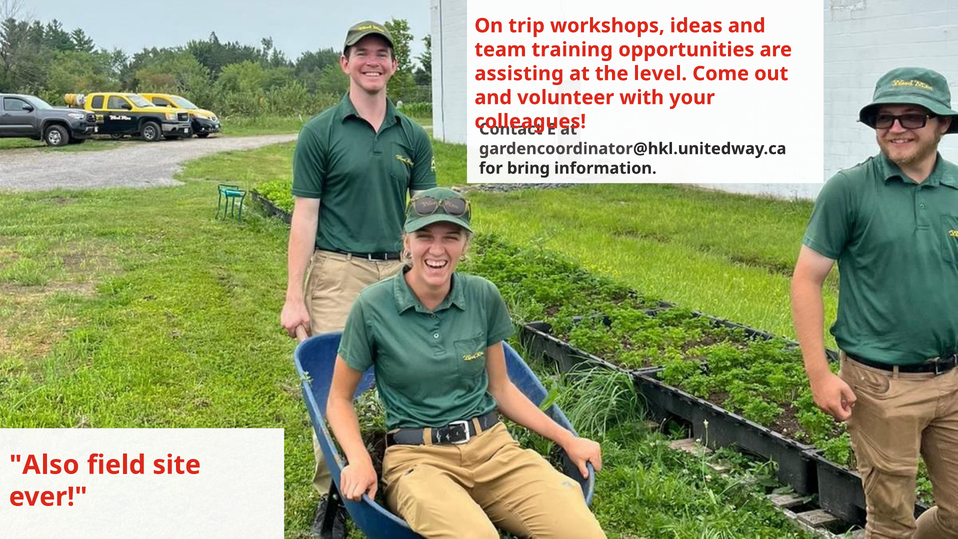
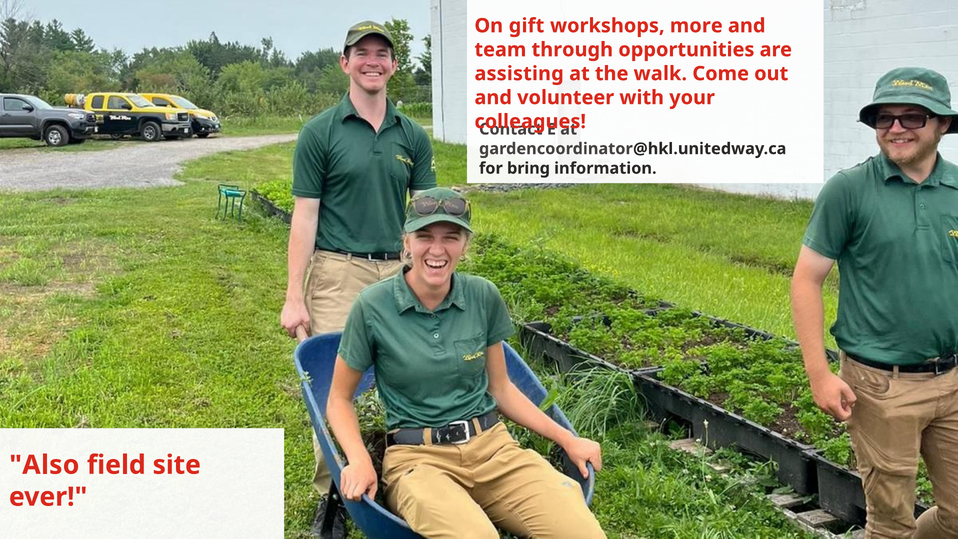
trip: trip -> gift
ideas: ideas -> more
training: training -> through
level: level -> walk
